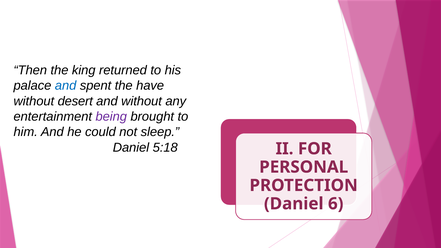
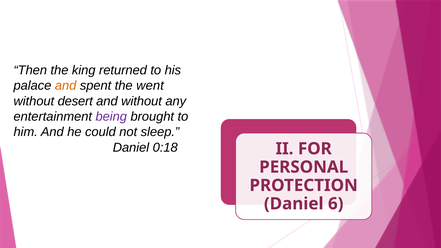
and at (66, 86) colour: blue -> orange
have: have -> went
5:18: 5:18 -> 0:18
